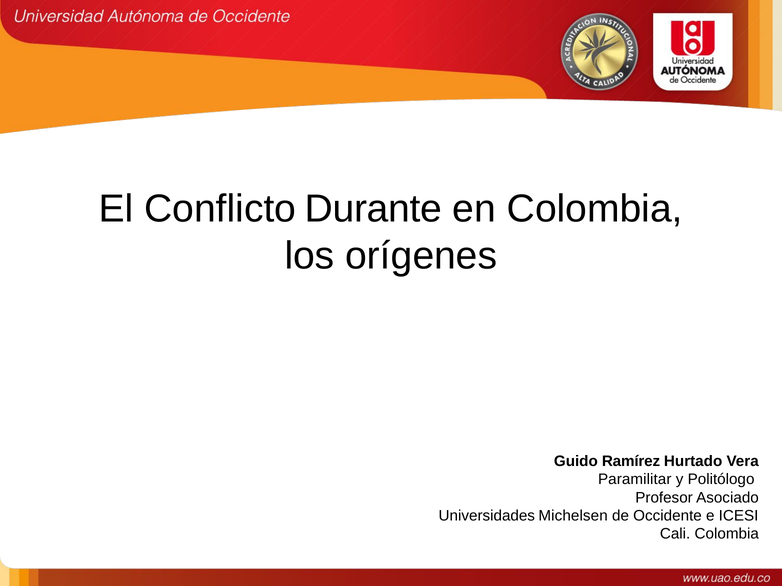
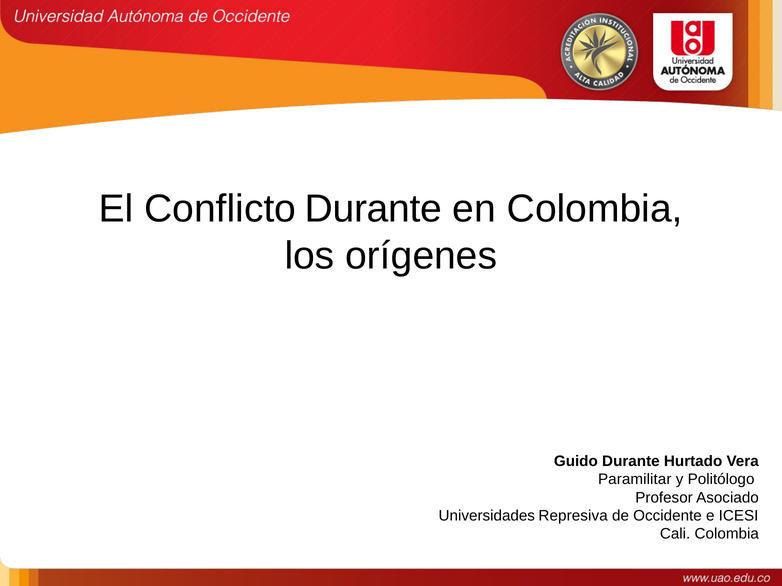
Guido Ramírez: Ramírez -> Durante
Michelsen: Michelsen -> Represiva
